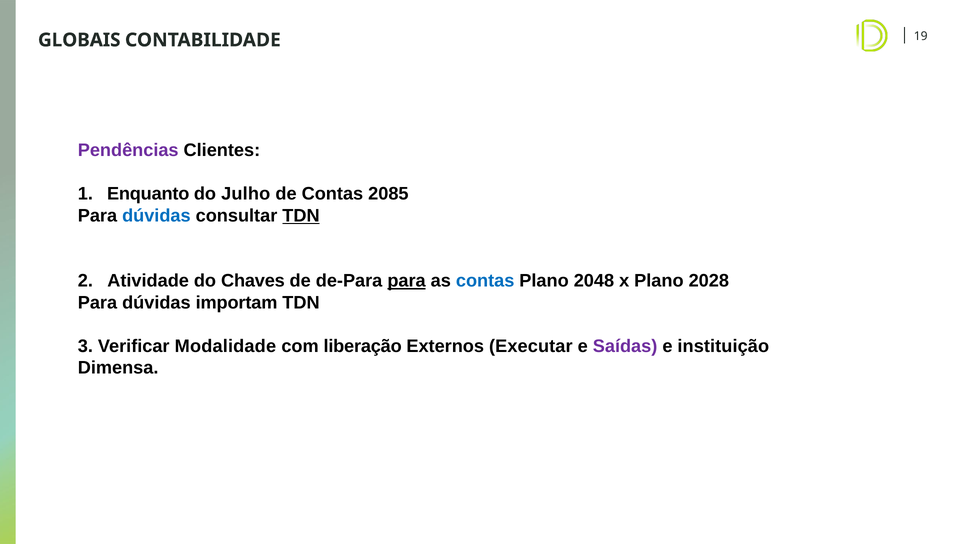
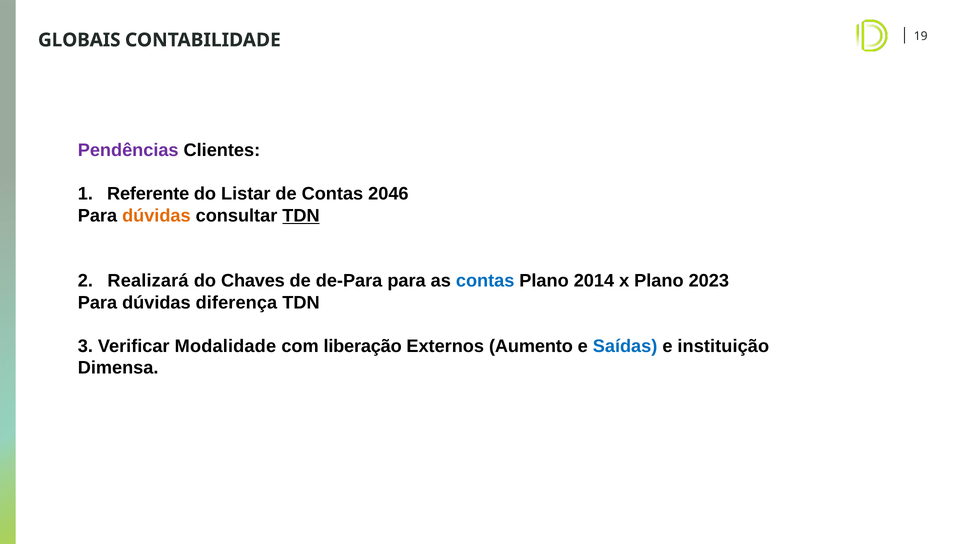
Enquanto: Enquanto -> Referente
Julho: Julho -> Listar
2085: 2085 -> 2046
dúvidas at (156, 216) colour: blue -> orange
Atividade: Atividade -> Realizará
para at (407, 281) underline: present -> none
2048: 2048 -> 2014
2028: 2028 -> 2023
importam: importam -> diferença
Executar: Executar -> Aumento
Saídas colour: purple -> blue
